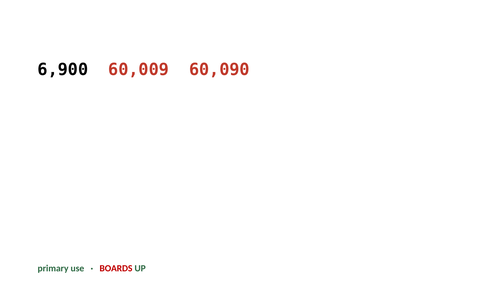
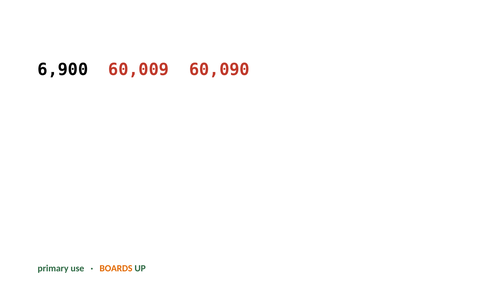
BOARDS colour: red -> orange
